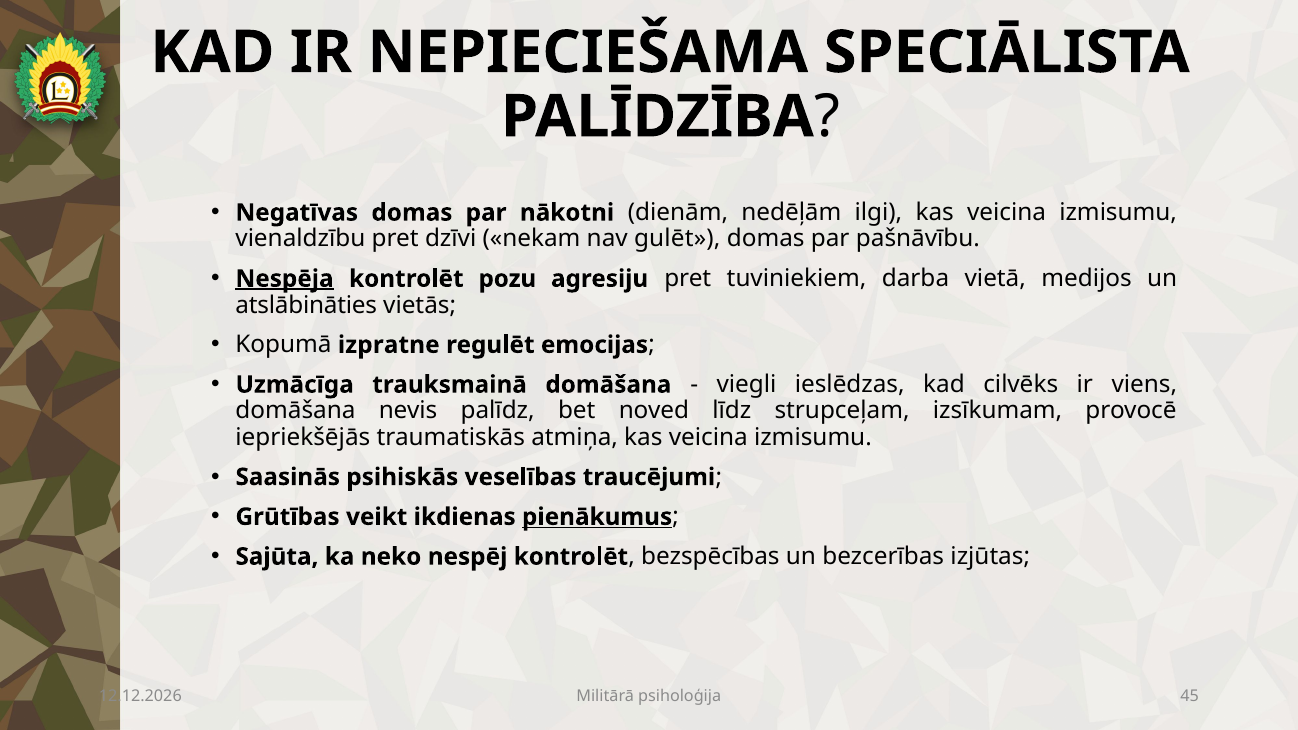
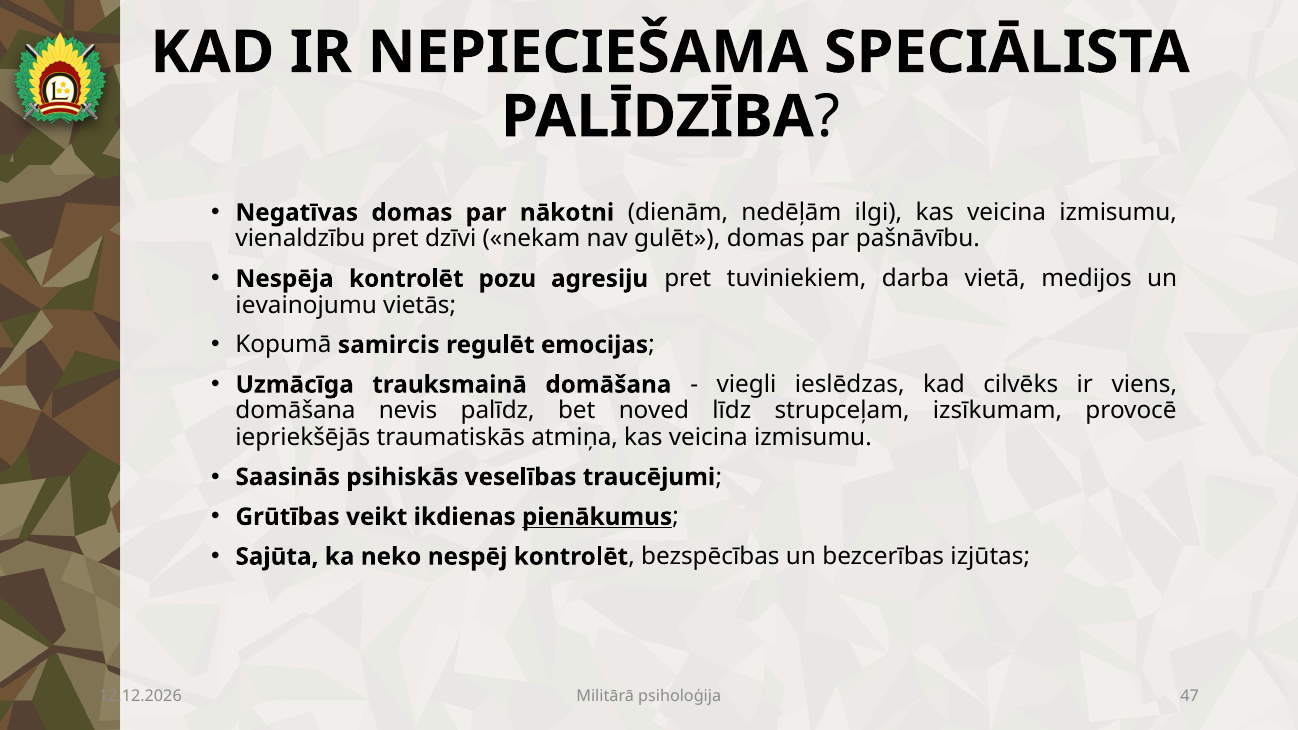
Nespēja underline: present -> none
atslābināties: atslābināties -> ievainojumu
izpratne: izpratne -> samircis
45: 45 -> 47
